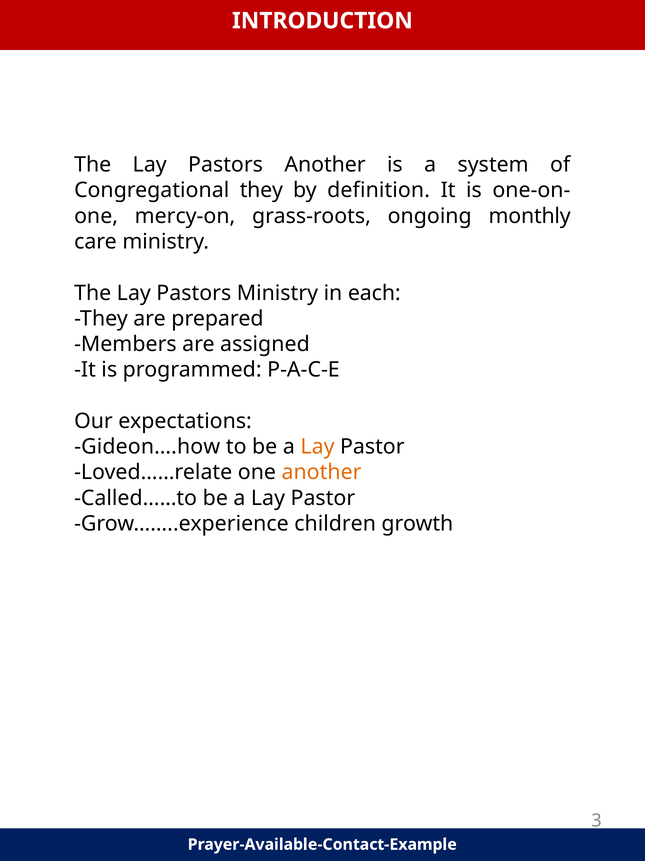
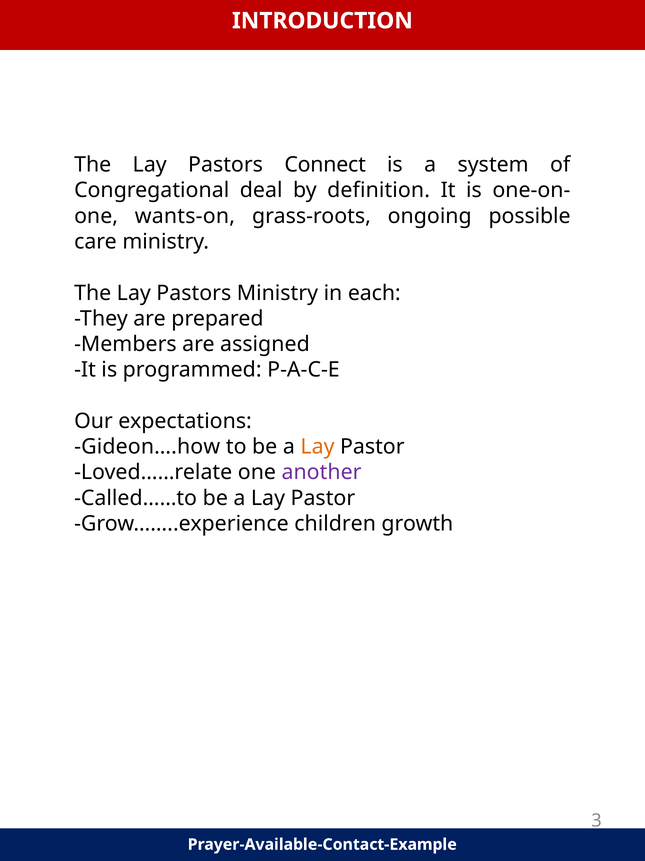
Pastors Another: Another -> Connect
Congregational they: they -> deal
mercy-on: mercy-on -> wants-on
monthly: monthly -> possible
another at (322, 472) colour: orange -> purple
